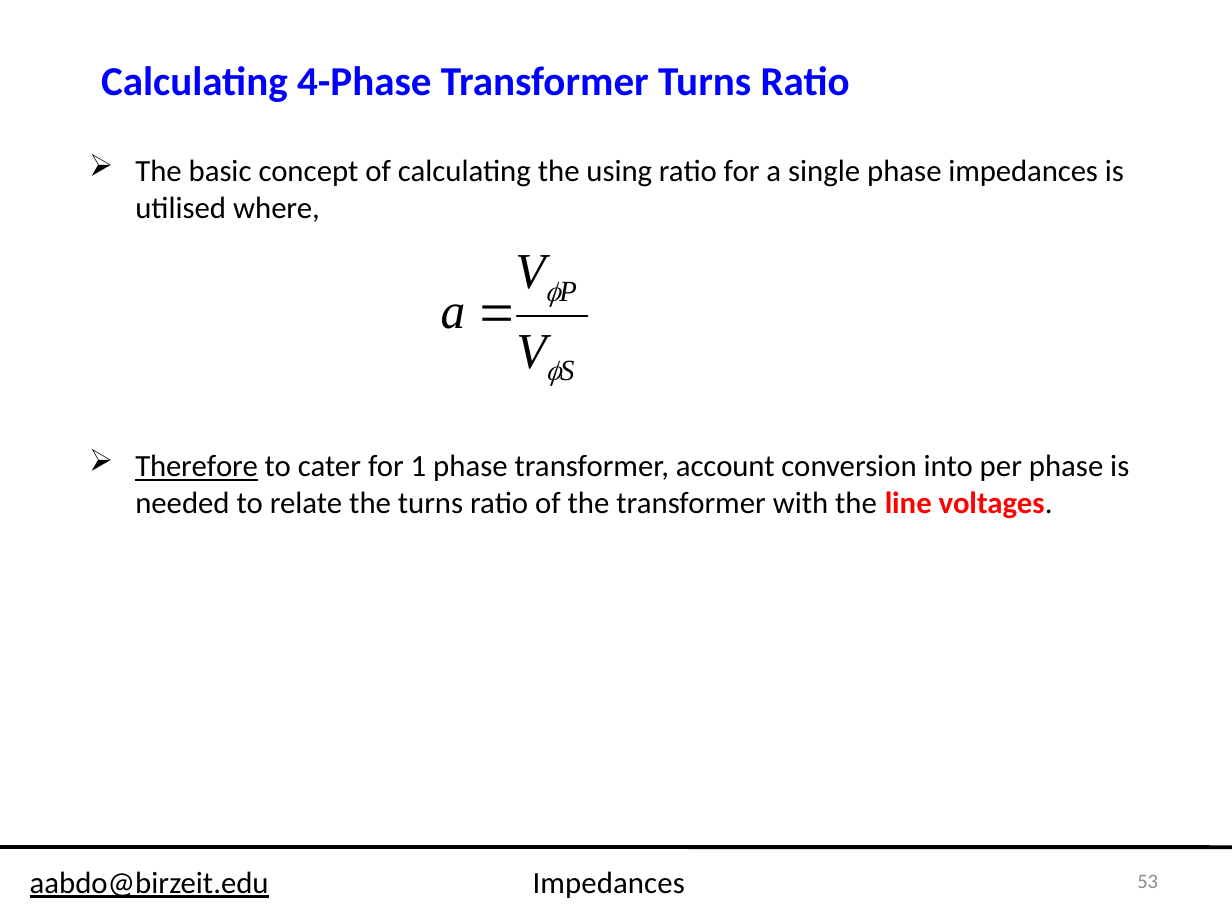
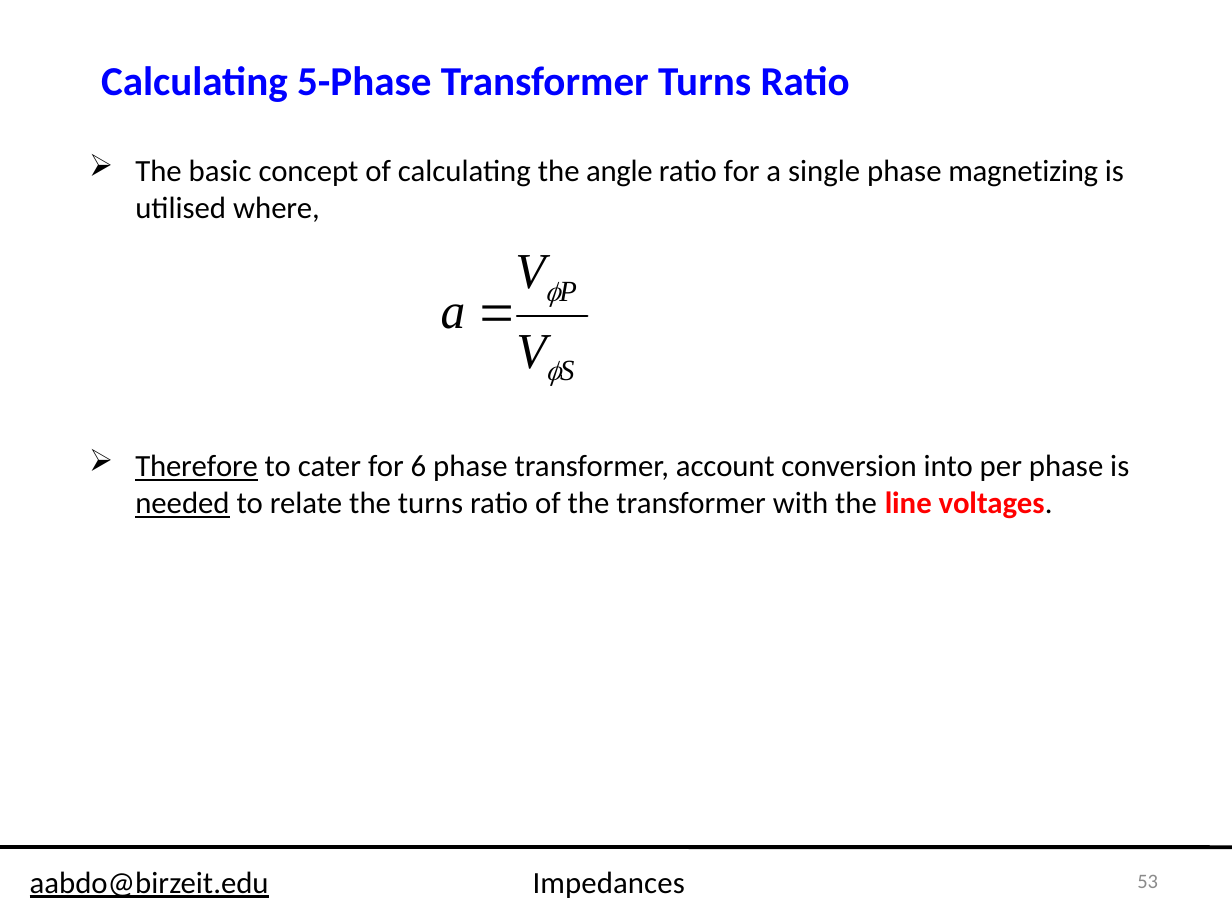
4-Phase: 4-Phase -> 5-Phase
using: using -> angle
phase impedances: impedances -> magnetizing
1: 1 -> 6
needed underline: none -> present
